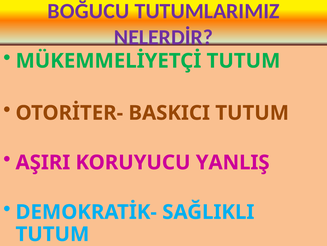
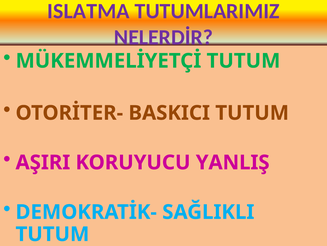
BOĞUCU: BOĞUCU -> ISLATMA
